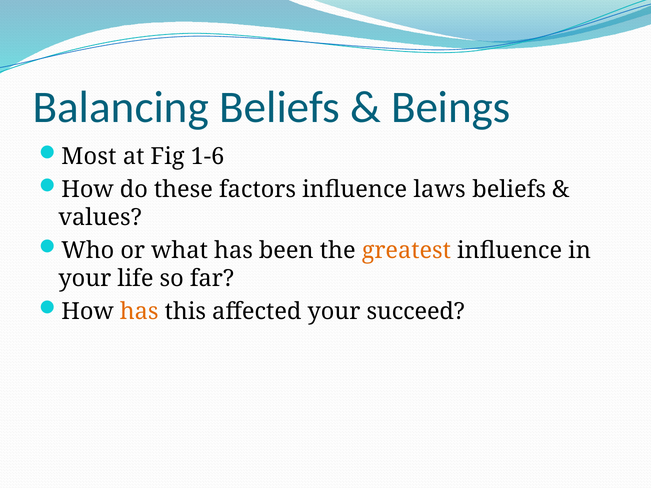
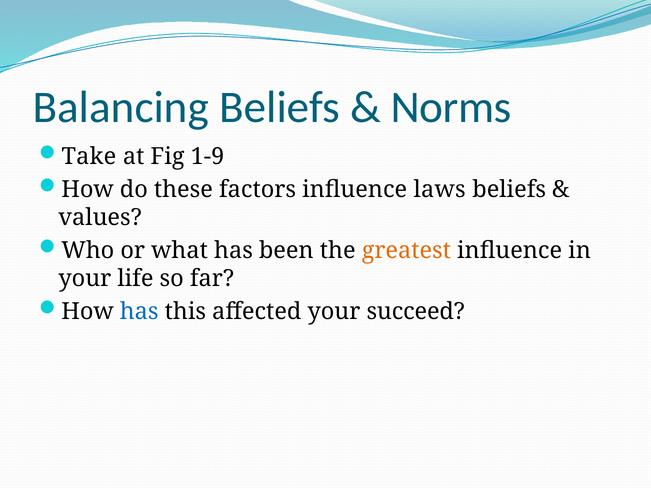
Beings: Beings -> Norms
Most: Most -> Take
1-6: 1-6 -> 1-9
has at (139, 312) colour: orange -> blue
